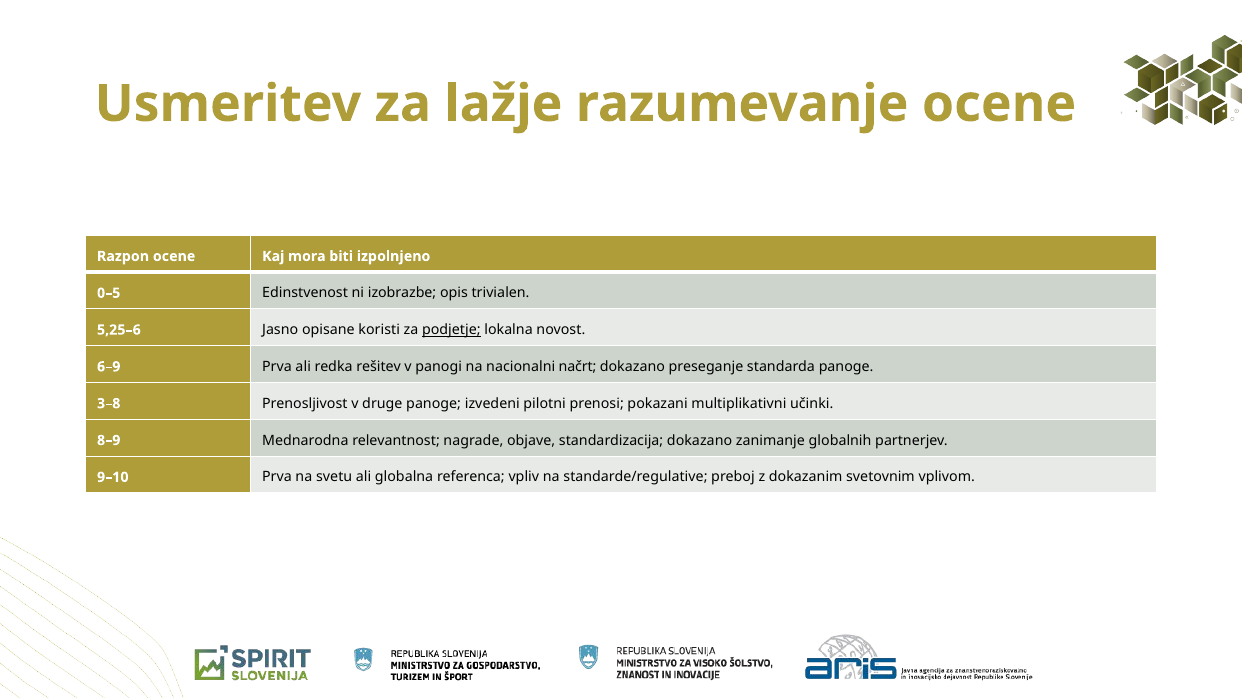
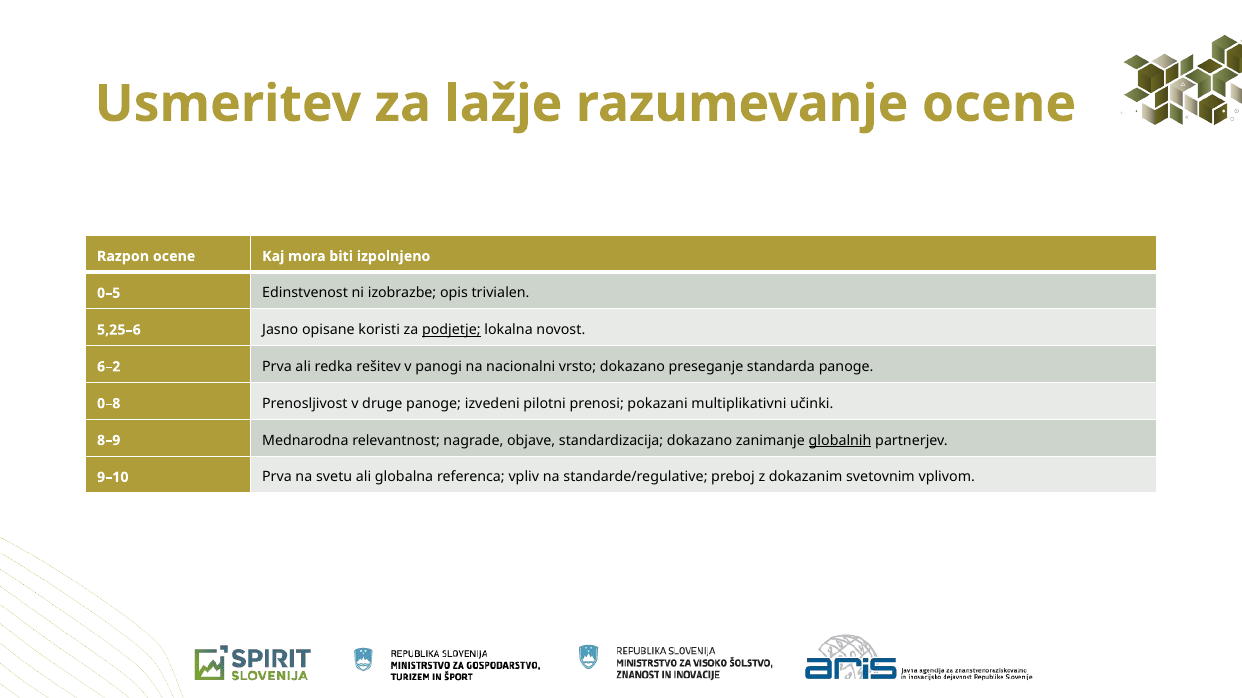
6–9: 6–9 -> 6–2
načrt: načrt -> vrsto
3–8: 3–8 -> 0–8
globalnih underline: none -> present
